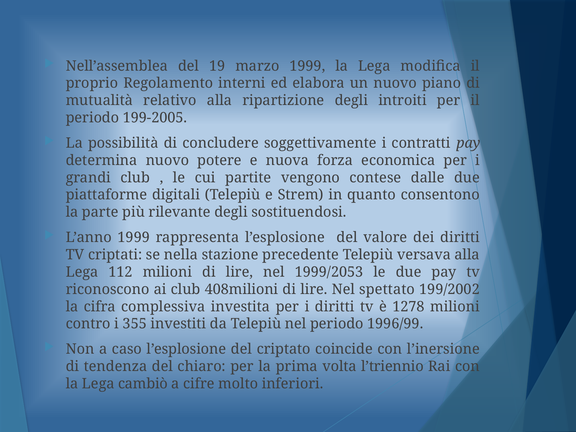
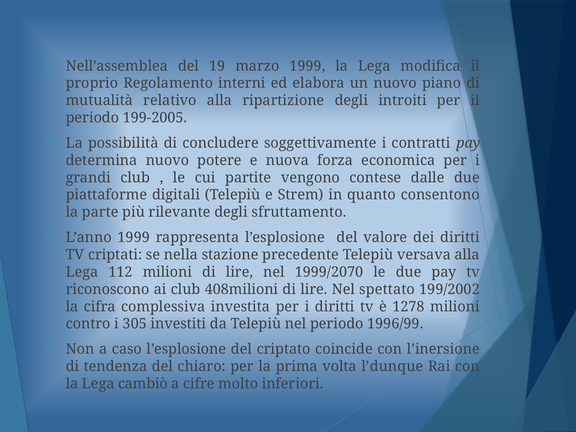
sostituendosi: sostituendosi -> sfruttamento
1999/2053: 1999/2053 -> 1999/2070
355: 355 -> 305
l’triennio: l’triennio -> l’dunque
